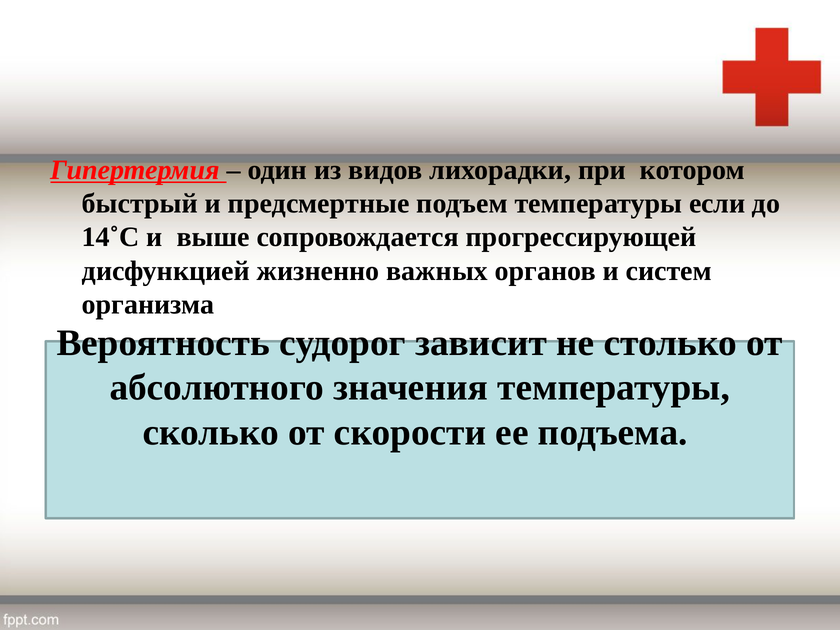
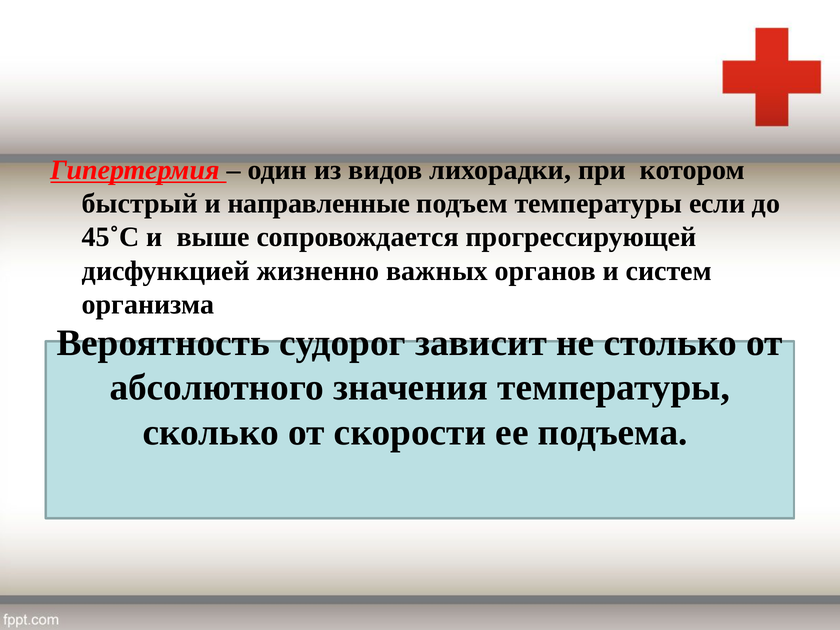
предсмертные: предсмертные -> направленные
14˚С: 14˚С -> 45˚С
